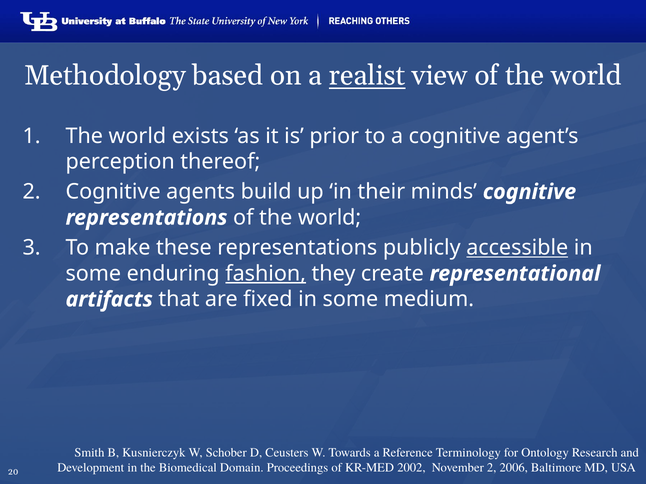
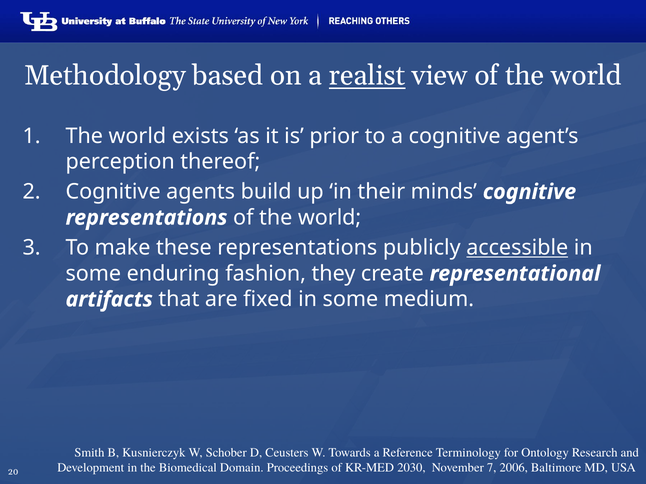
fashion underline: present -> none
2002: 2002 -> 2030
November 2: 2 -> 7
